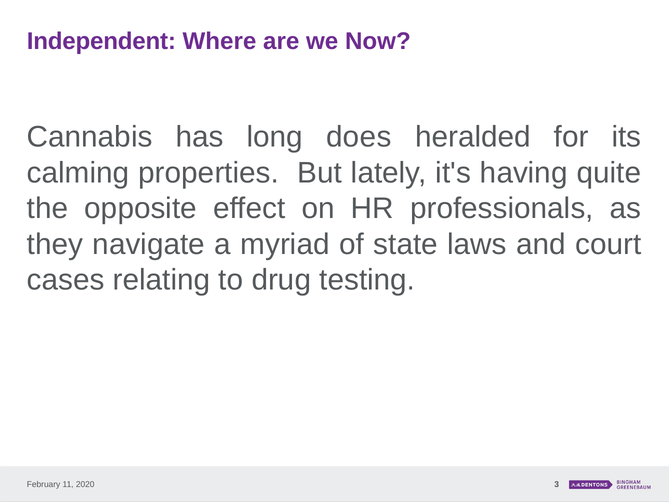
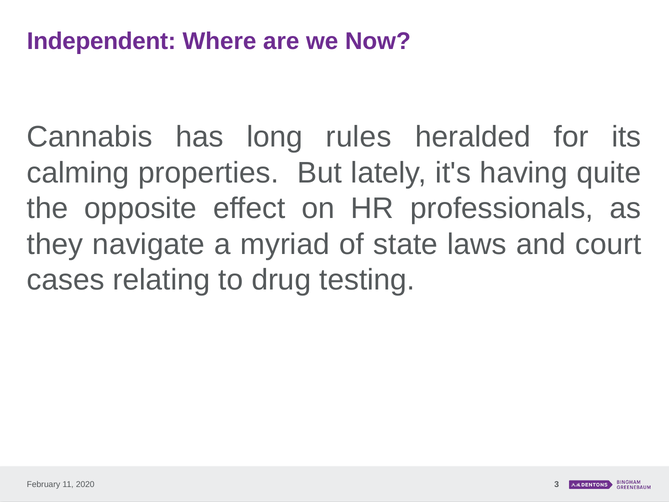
does: does -> rules
